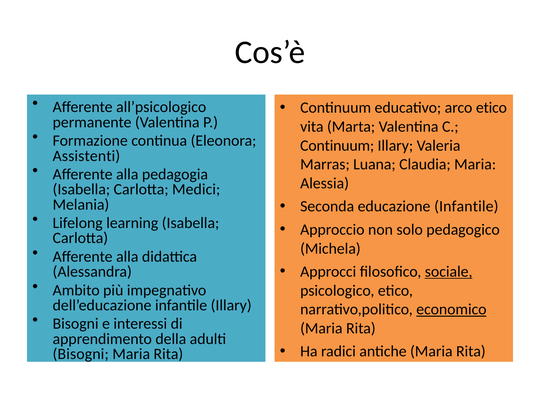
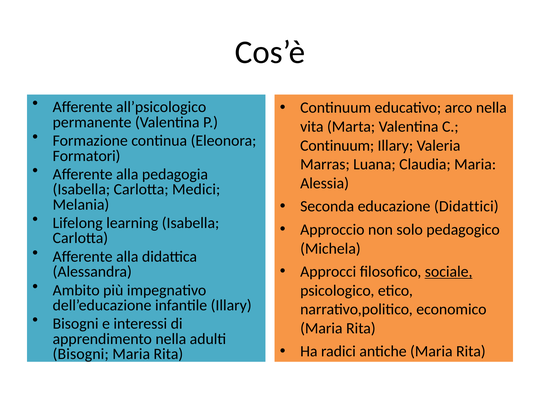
arco etico: etico -> nella
Assistenti: Assistenti -> Formatori
educazione Infantile: Infantile -> Didattici
economico underline: present -> none
apprendimento della: della -> nella
